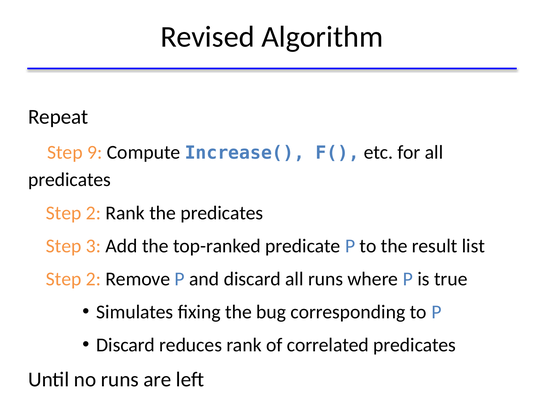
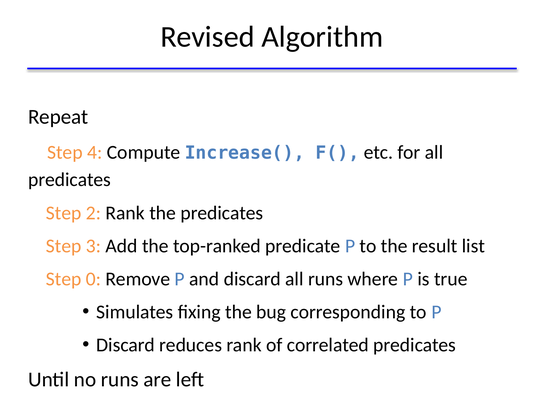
9: 9 -> 4
2 at (93, 279): 2 -> 0
